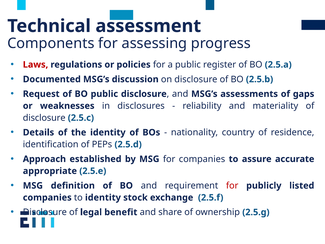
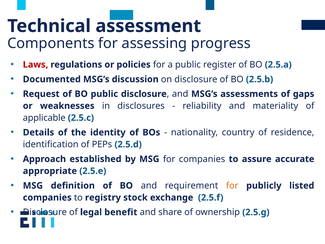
disclosure at (44, 118): disclosure -> applicable
for at (232, 185) colour: red -> orange
to identity: identity -> registry
